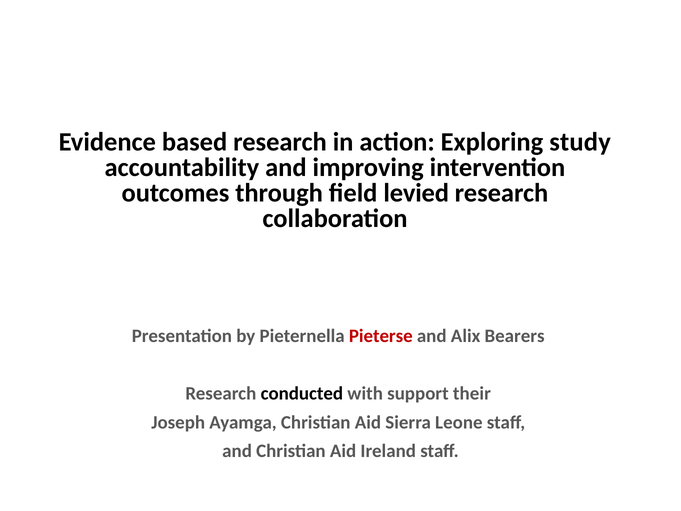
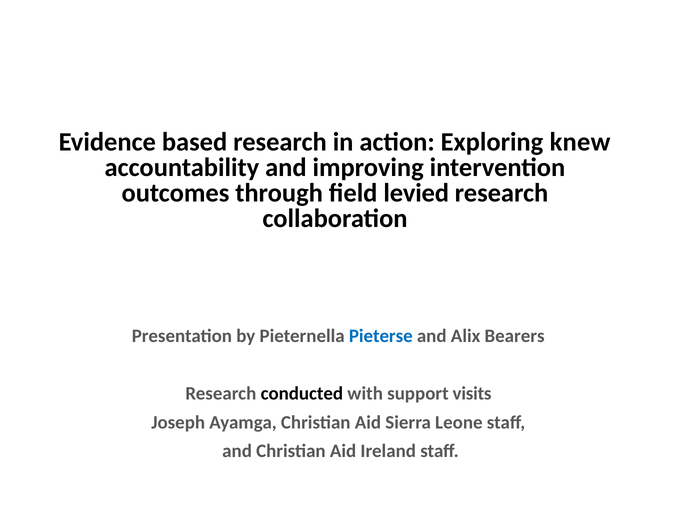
study: study -> knew
Pieterse colour: red -> blue
their: their -> visits
